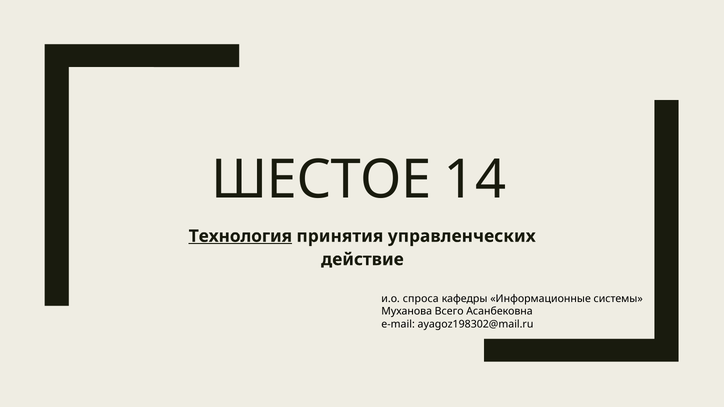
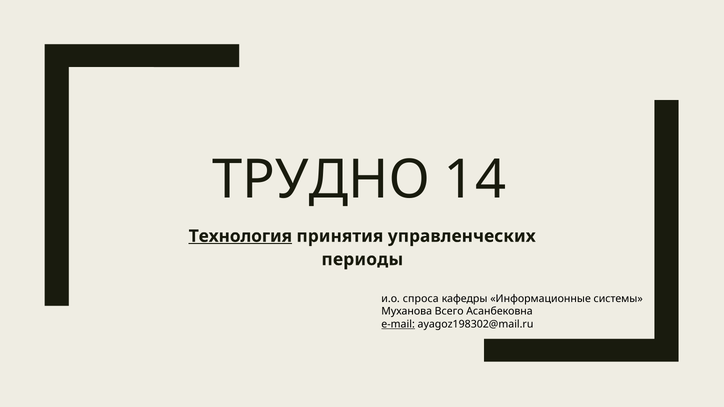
ШЕСТОЕ: ШЕСТОЕ -> ТРУДНО
действие: действие -> периоды
e-mail underline: none -> present
